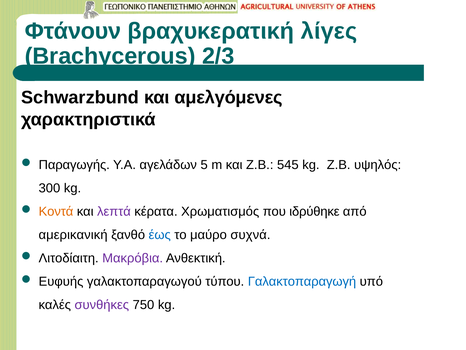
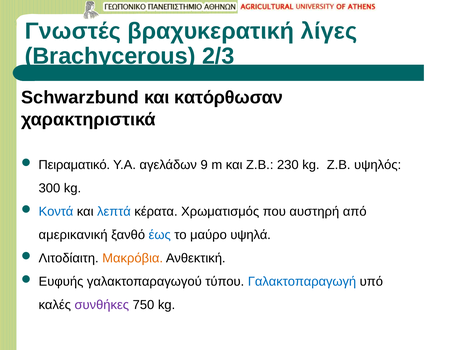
Φτάνουν: Φτάνουν -> Γνωστές
αμελγόμενες: αμελγόμενες -> κατόρθωσαν
Παραγωγής: Παραγωγής -> Πειραματικό
5: 5 -> 9
545: 545 -> 230
Κοντά colour: orange -> blue
λεπτά colour: purple -> blue
ιδρύθηκε: ιδρύθηκε -> αυστηρή
συχνά: συχνά -> υψηλά
Μακρόβια colour: purple -> orange
